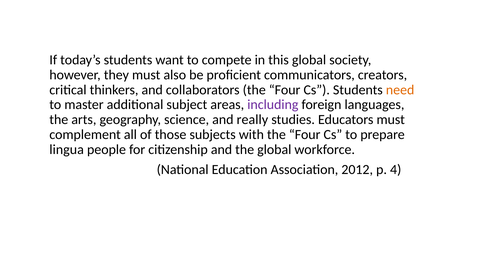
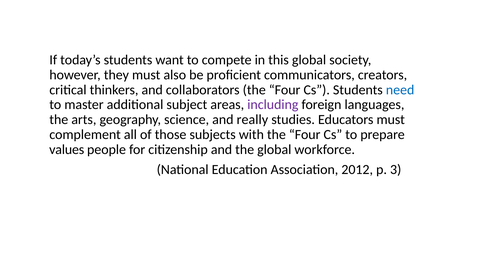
need colour: orange -> blue
lingua: lingua -> values
4: 4 -> 3
